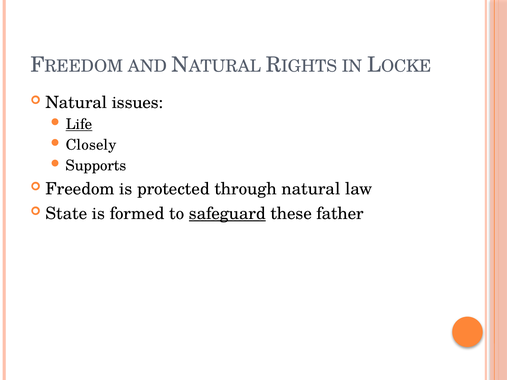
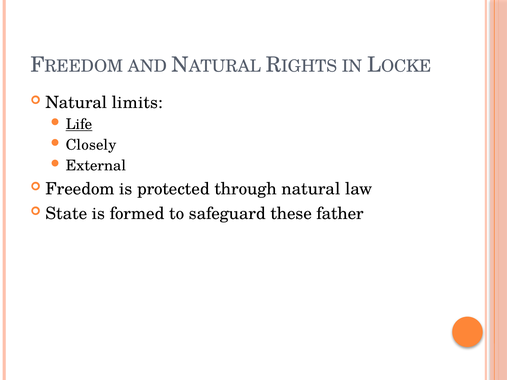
issues: issues -> limits
Supports: Supports -> External
safeguard underline: present -> none
